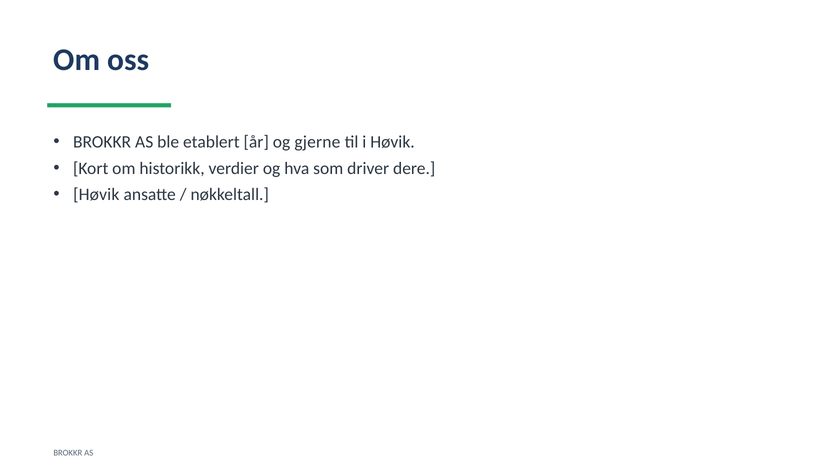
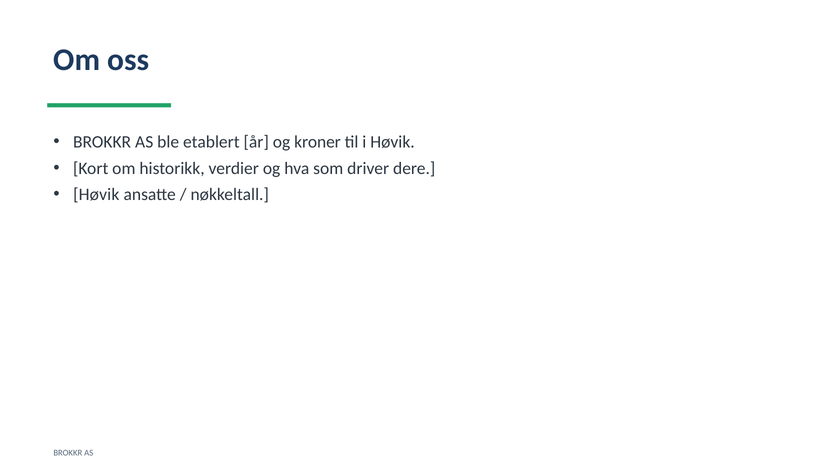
gjerne: gjerne -> kroner
